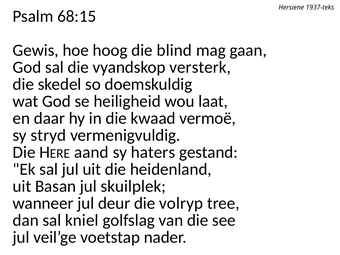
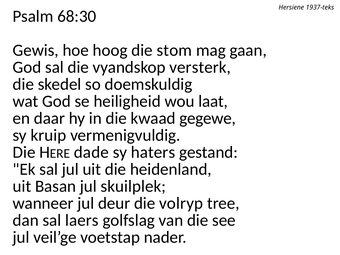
68:15: 68:15 -> 68:30
blind: blind -> stom
vermoë: vermoë -> gegewe
stryd: stryd -> kruip
aand: aand -> dade
kniel: kniel -> laers
